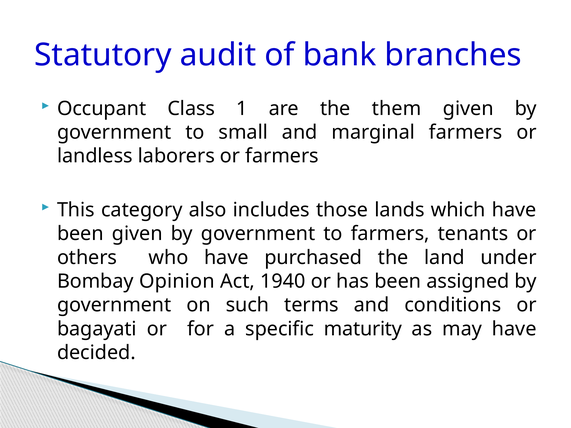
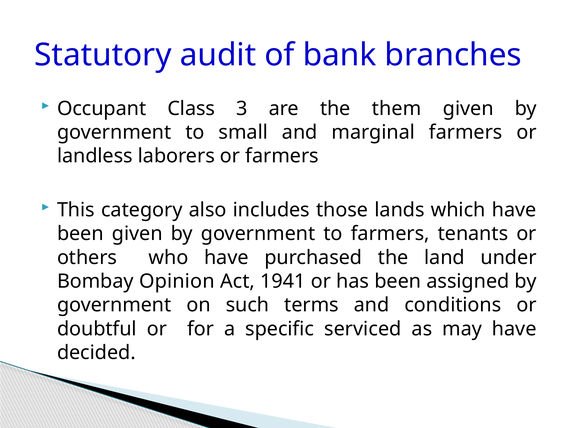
1: 1 -> 3
1940: 1940 -> 1941
bagayati: bagayati -> doubtful
maturity: maturity -> serviced
